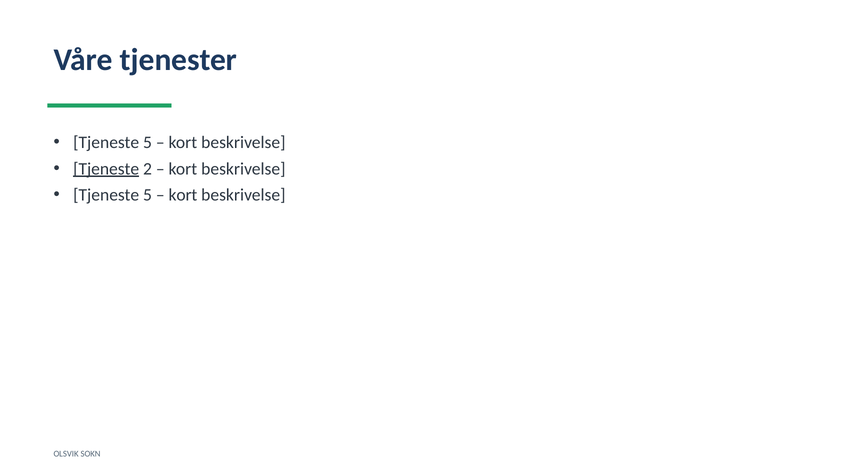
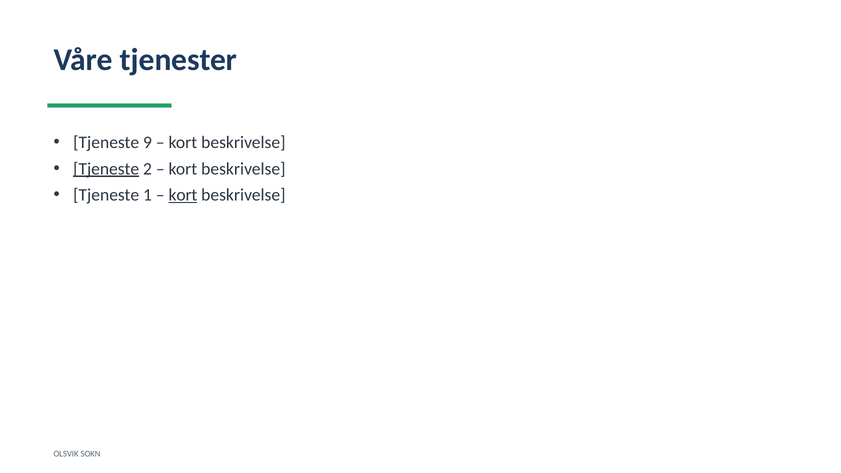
5 at (147, 142): 5 -> 9
5 at (147, 195): 5 -> 1
kort at (183, 195) underline: none -> present
